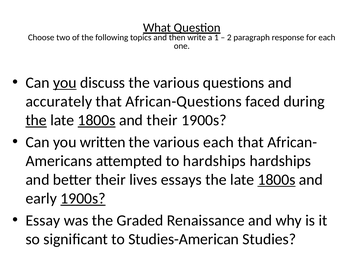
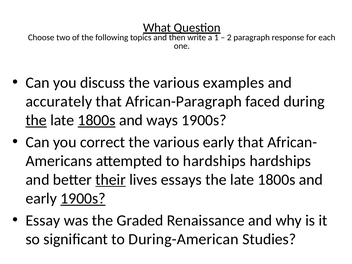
you at (65, 83) underline: present -> none
questions: questions -> examples
African-Questions: African-Questions -> African-Paragraph
and their: their -> ways
written: written -> correct
various each: each -> early
their at (111, 180) underline: none -> present
1800s at (276, 180) underline: present -> none
Studies-American: Studies-American -> During-American
